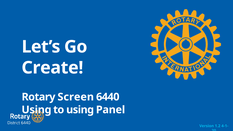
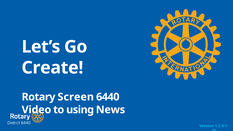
Using at (36, 110): Using -> Video
Panel: Panel -> News
